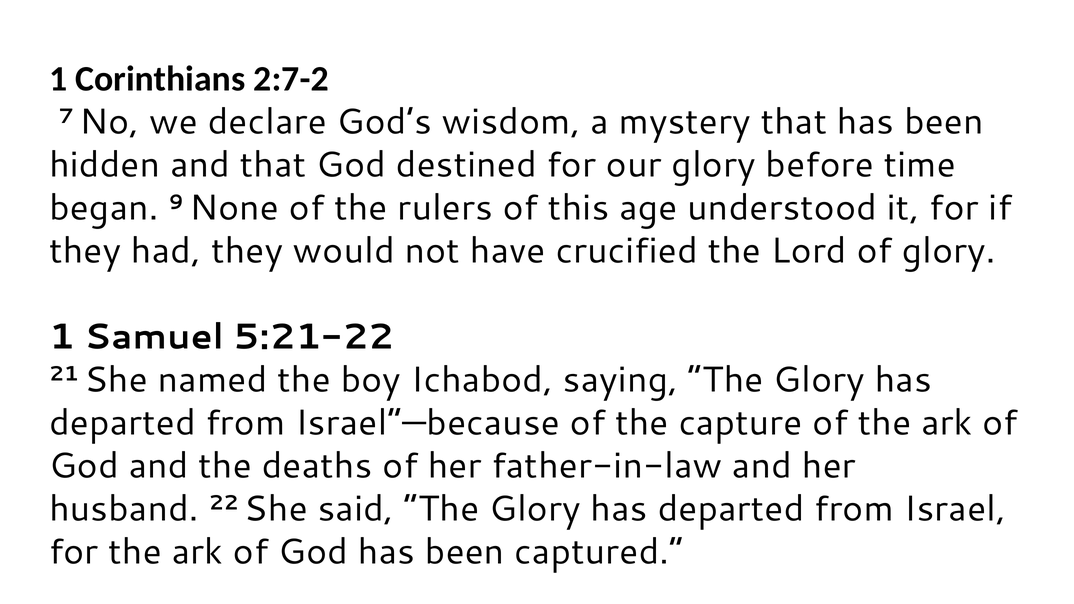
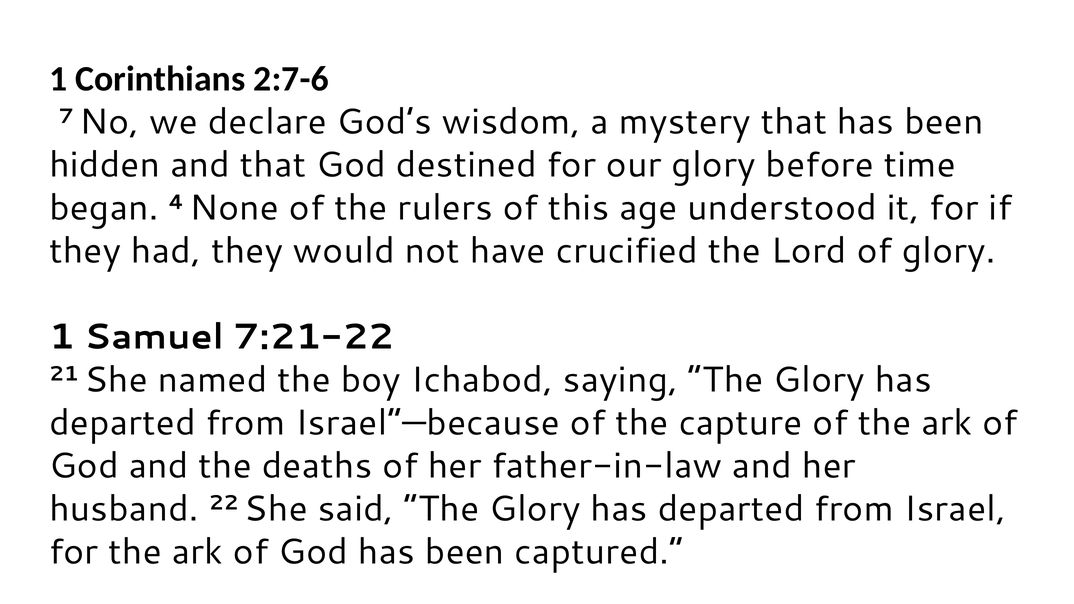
2:7-2: 2:7-2 -> 2:7-6
9: 9 -> 4
5:21-22: 5:21-22 -> 7:21-22
